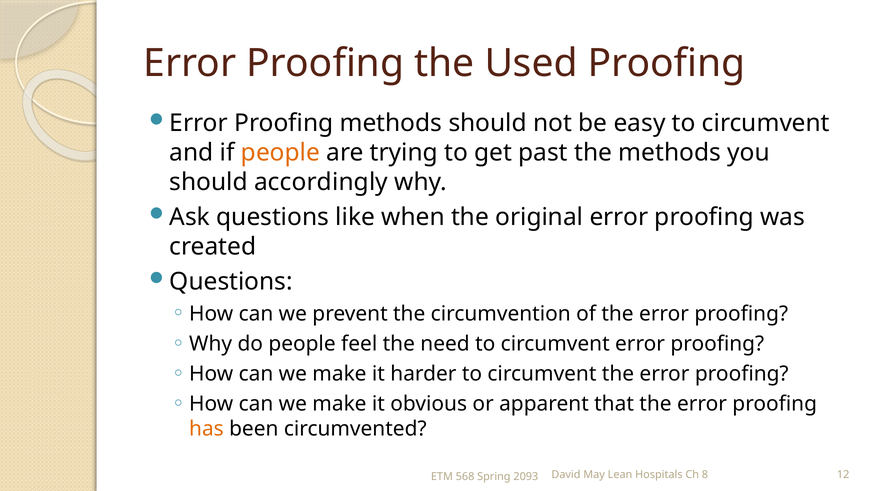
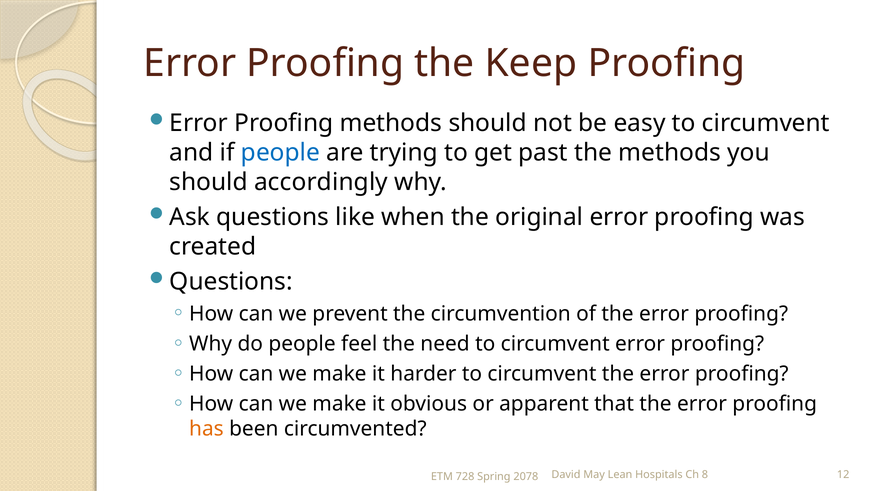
Used: Used -> Keep
people at (280, 153) colour: orange -> blue
568: 568 -> 728
2093: 2093 -> 2078
